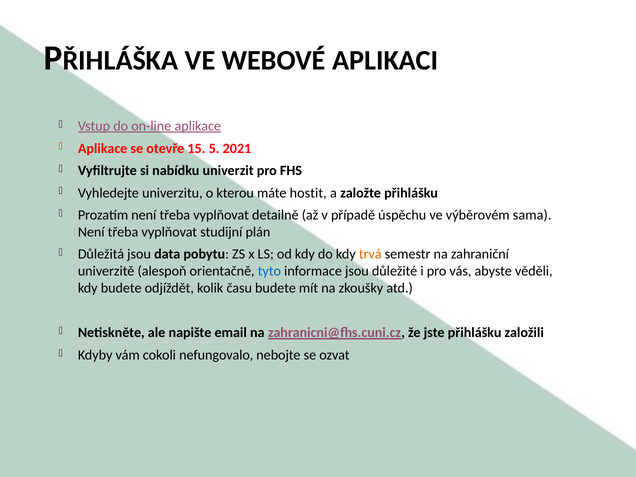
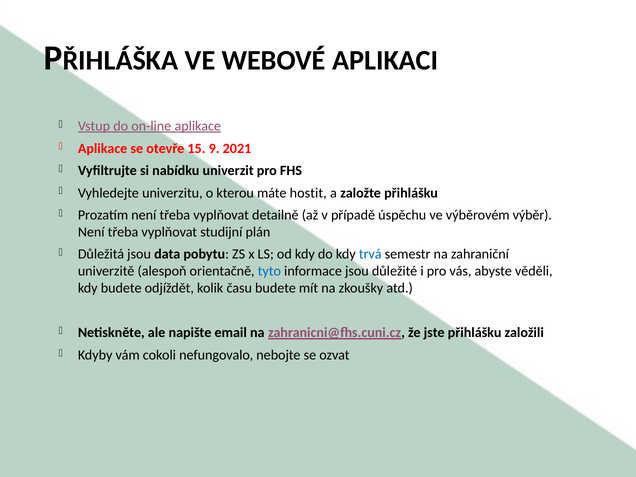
5: 5 -> 9
sama: sama -> výběr
trvá colour: orange -> blue
